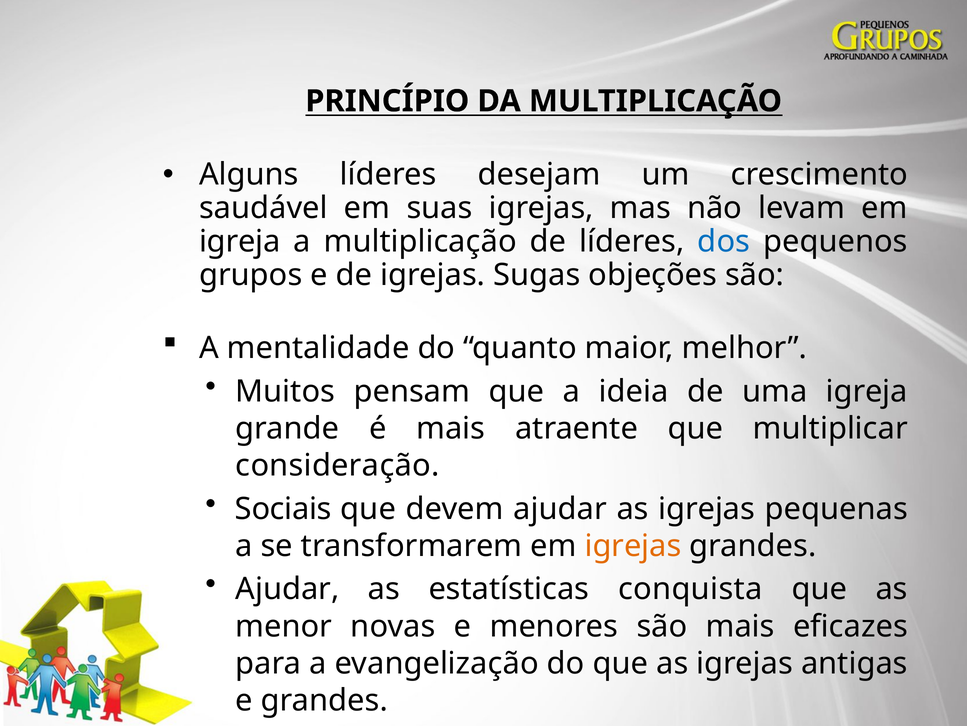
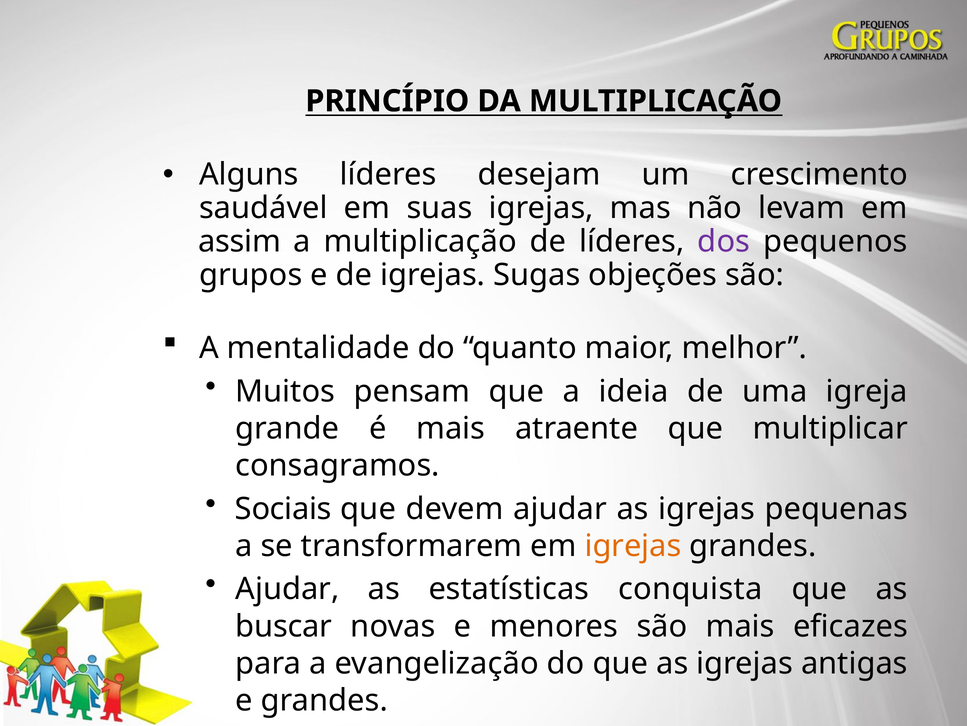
igreja at (240, 241): igreja -> assim
dos colour: blue -> purple
consideração: consideração -> consagramos
menor: menor -> buscar
